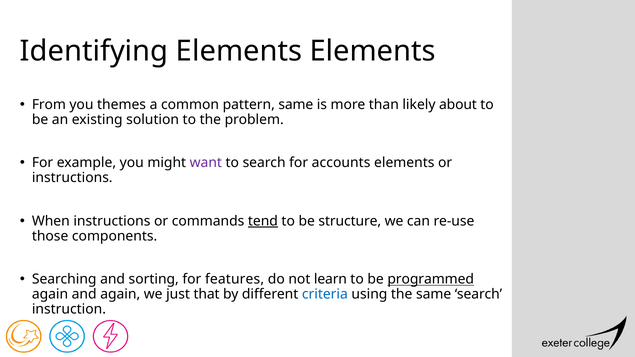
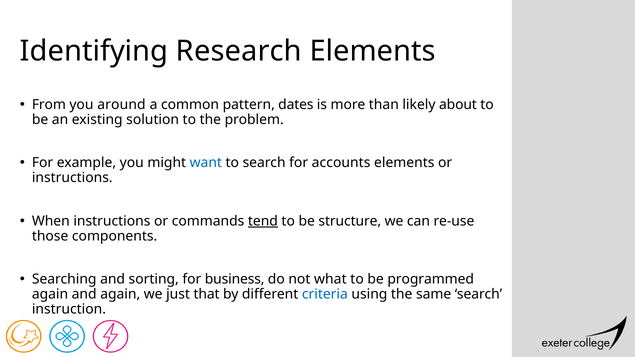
Identifying Elements: Elements -> Research
themes: themes -> around
pattern same: same -> dates
want colour: purple -> blue
features: features -> business
learn: learn -> what
programmed underline: present -> none
